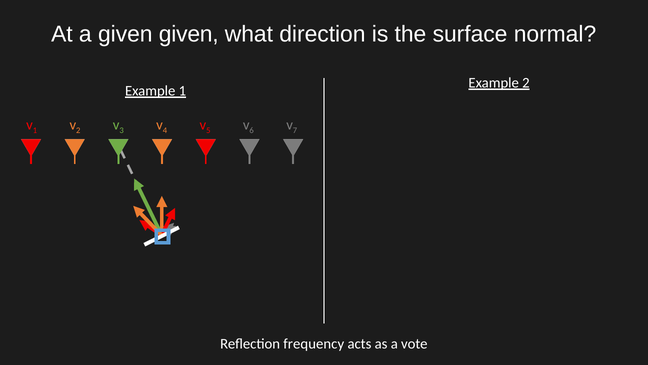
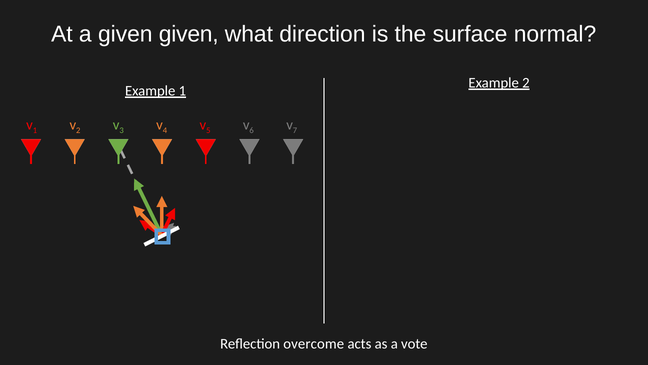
frequency: frequency -> overcome
